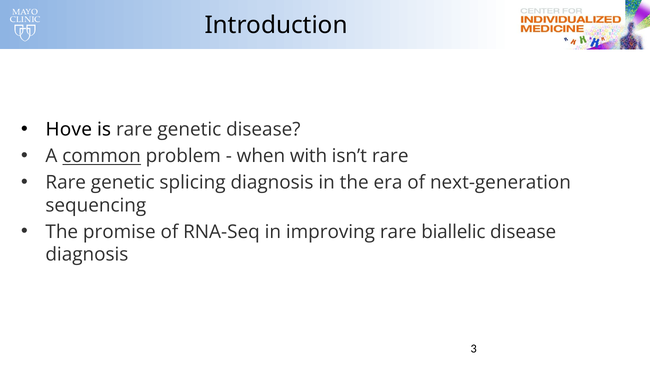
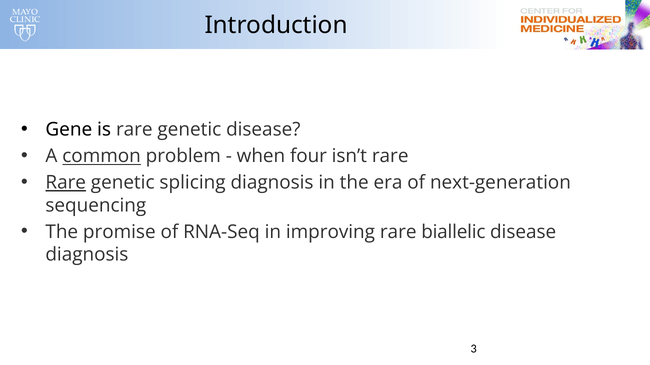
Hove: Hove -> Gene
with: with -> four
Rare at (66, 183) underline: none -> present
